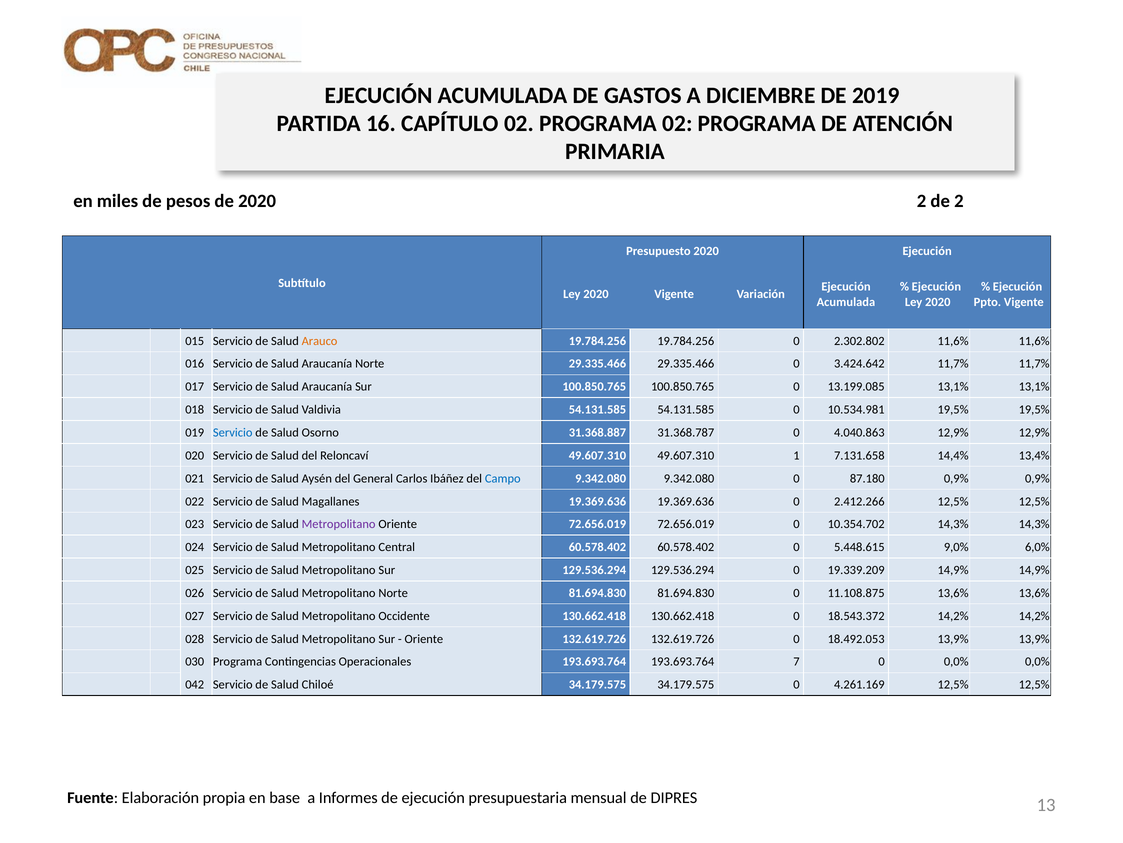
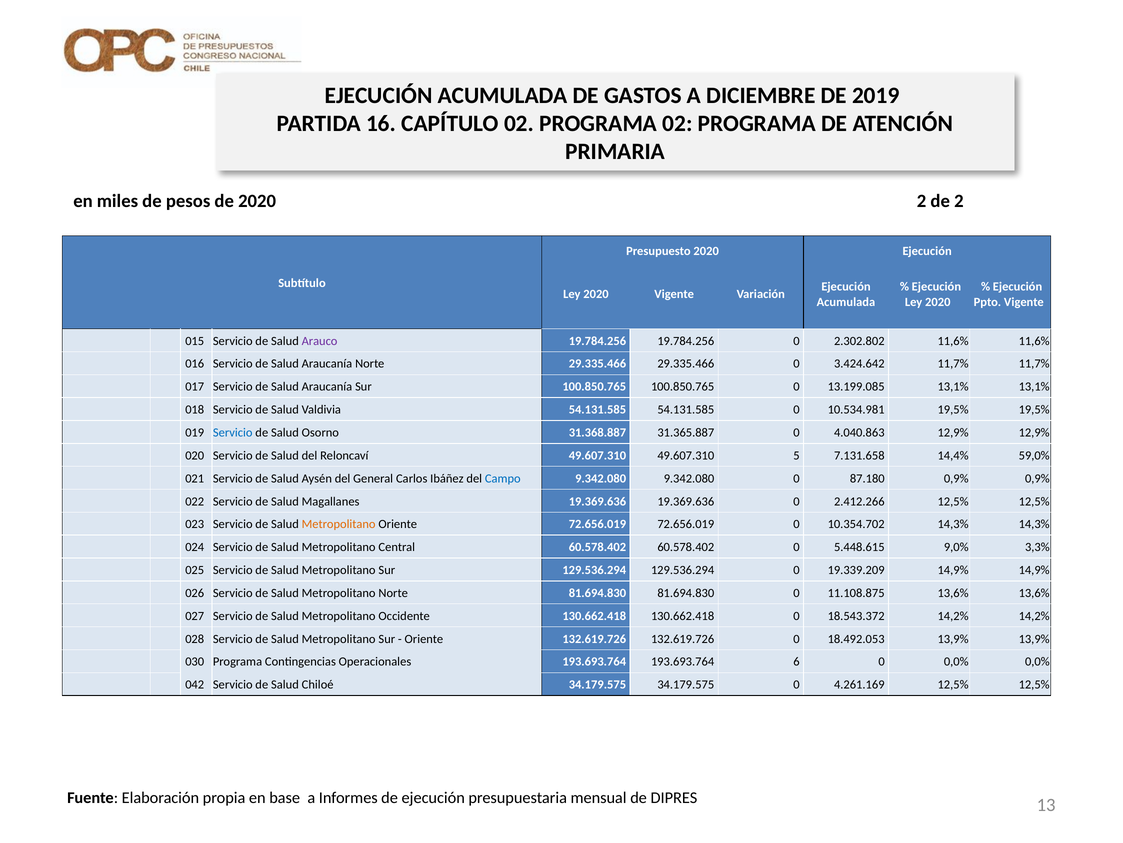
Arauco colour: orange -> purple
31.368.787: 31.368.787 -> 31.365.887
1: 1 -> 5
13,4%: 13,4% -> 59,0%
Metropolitano at (339, 524) colour: purple -> orange
6,0%: 6,0% -> 3,3%
7: 7 -> 6
